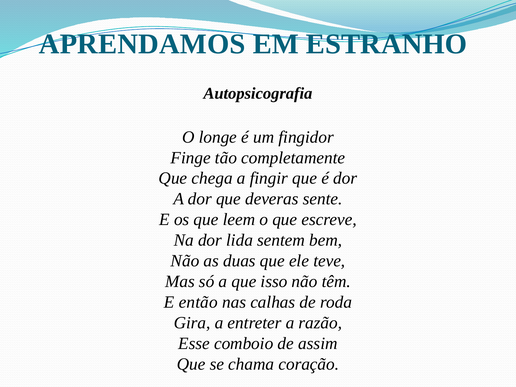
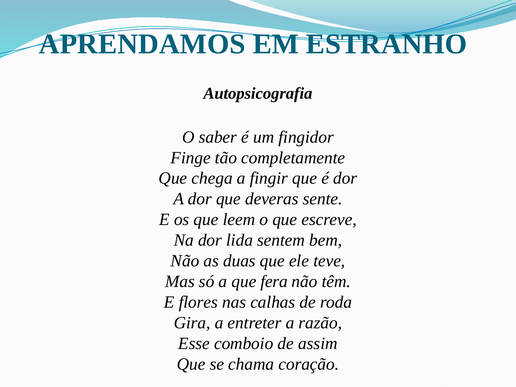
longe: longe -> saber
isso: isso -> fera
então: então -> flores
